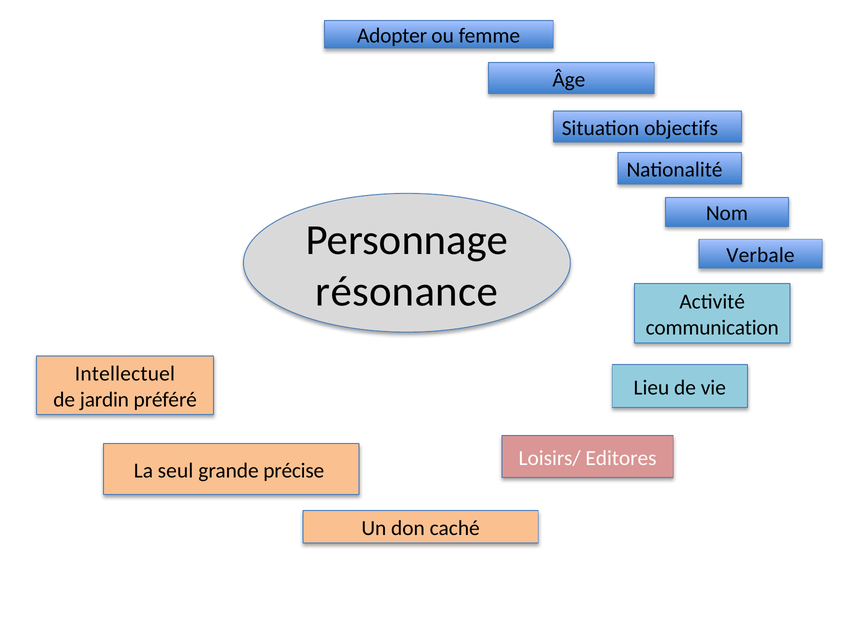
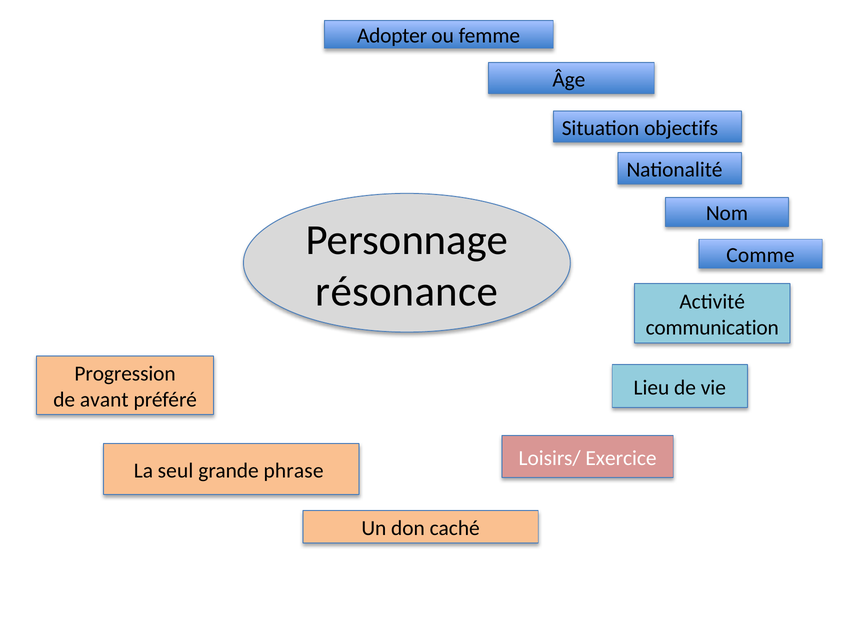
Verbale: Verbale -> Comme
Intellectuel: Intellectuel -> Progression
jardin: jardin -> avant
Editores: Editores -> Exercice
précise: précise -> phrase
